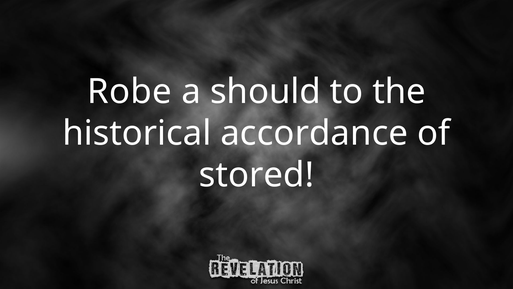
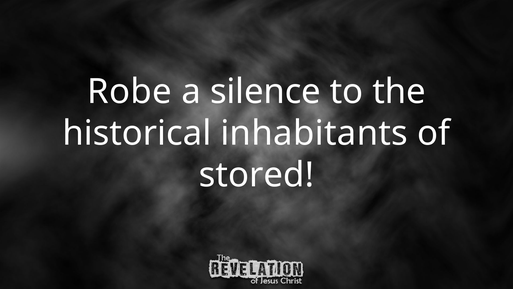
should: should -> silence
accordance: accordance -> inhabitants
